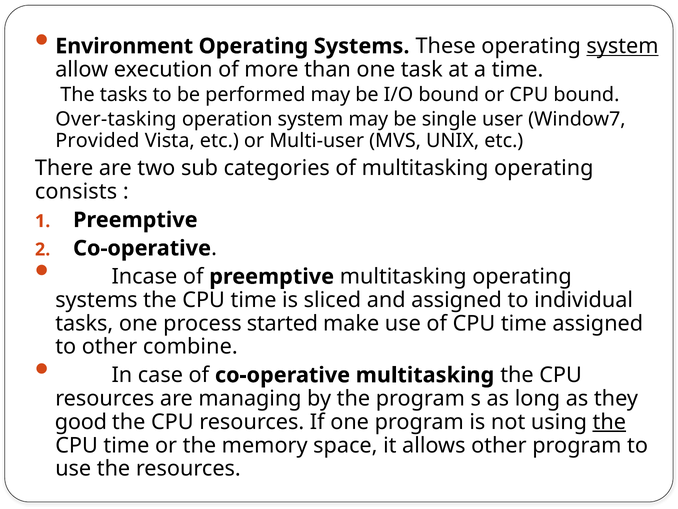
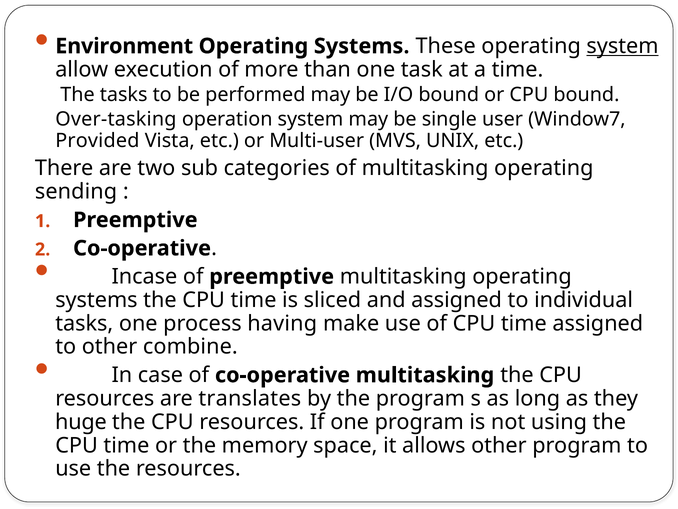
consists: consists -> sending
started: started -> having
managing: managing -> translates
good: good -> huge
the at (609, 422) underline: present -> none
